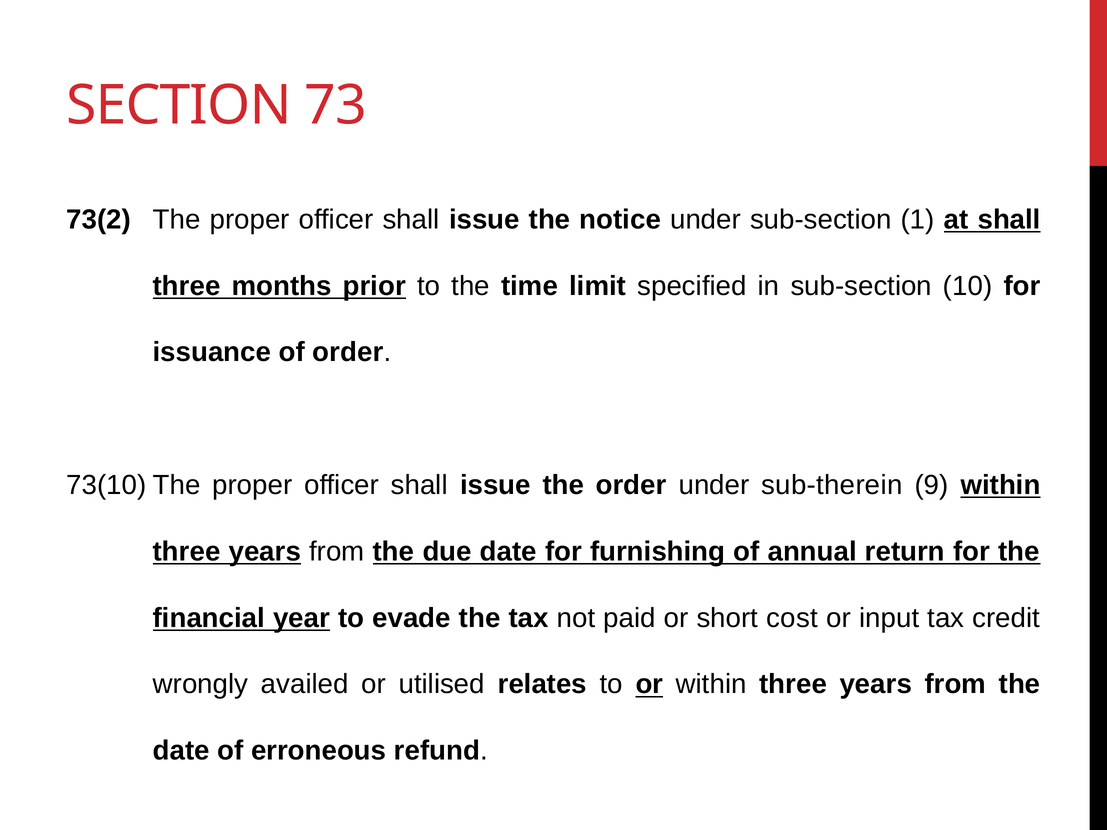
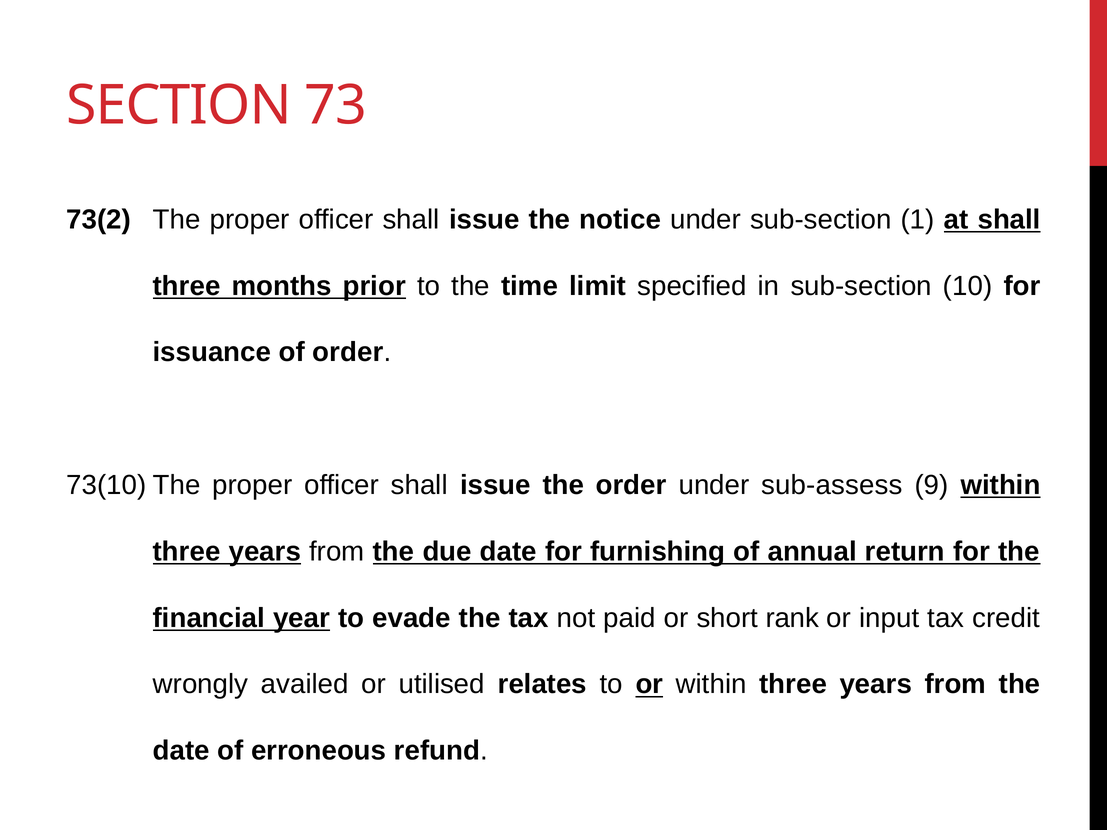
sub-therein: sub-therein -> sub-assess
cost: cost -> rank
